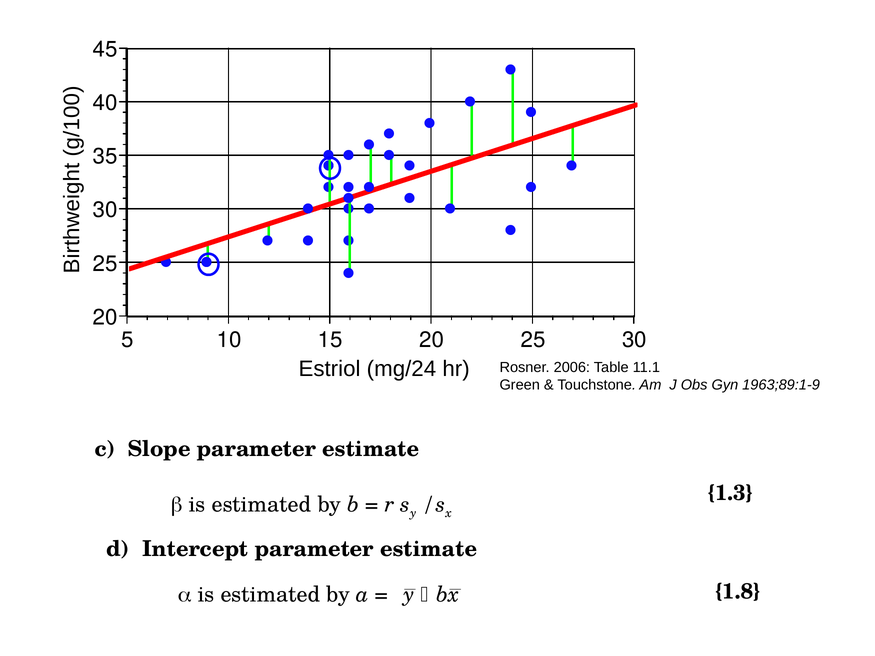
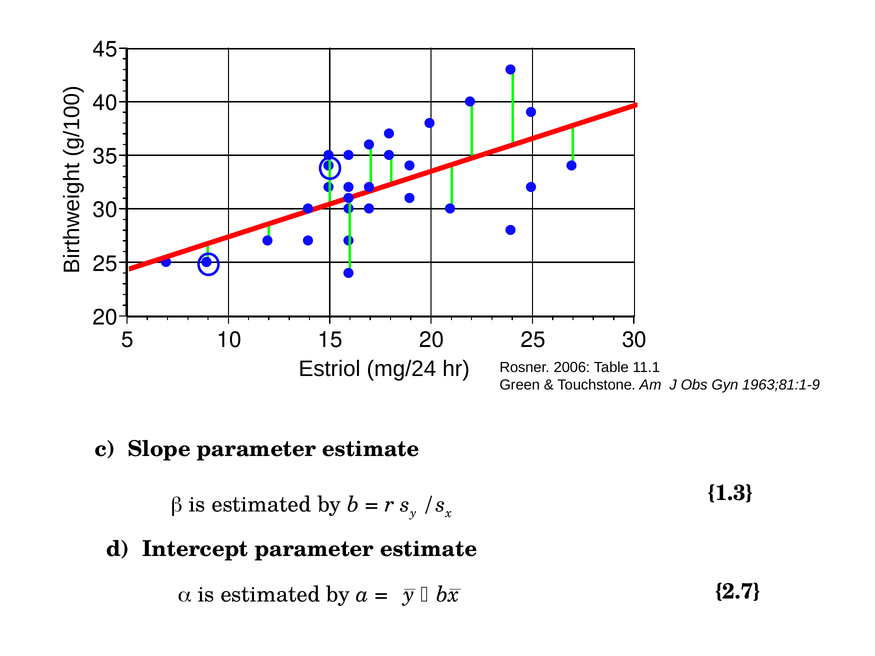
1963;89:1-9: 1963;89:1-9 -> 1963;81:1-9
1.8: 1.8 -> 2.7
